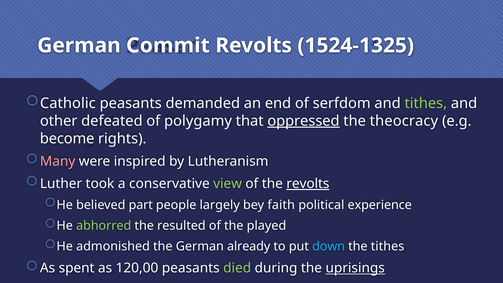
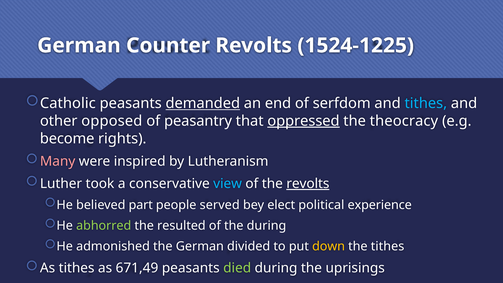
Commit: Commit -> Counter
1524-1325: 1524-1325 -> 1524-1225
demanded underline: none -> present
tithes at (426, 103) colour: light green -> light blue
defeated: defeated -> opposed
polygamy: polygamy -> peasantry
view colour: light green -> light blue
largely: largely -> served
faith: faith -> elect
the played: played -> during
already: already -> divided
down colour: light blue -> yellow
As spent: spent -> tithes
120,00: 120,00 -> 671,49
uprisings underline: present -> none
